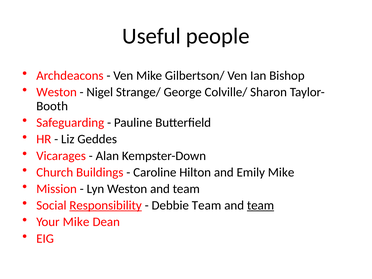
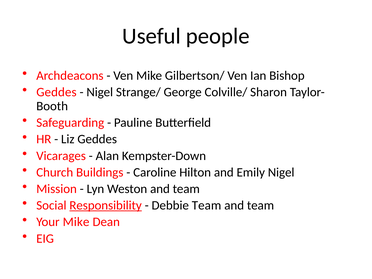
Weston at (57, 92): Weston -> Geddes
Emily Mike: Mike -> Nigel
team at (261, 205) underline: present -> none
